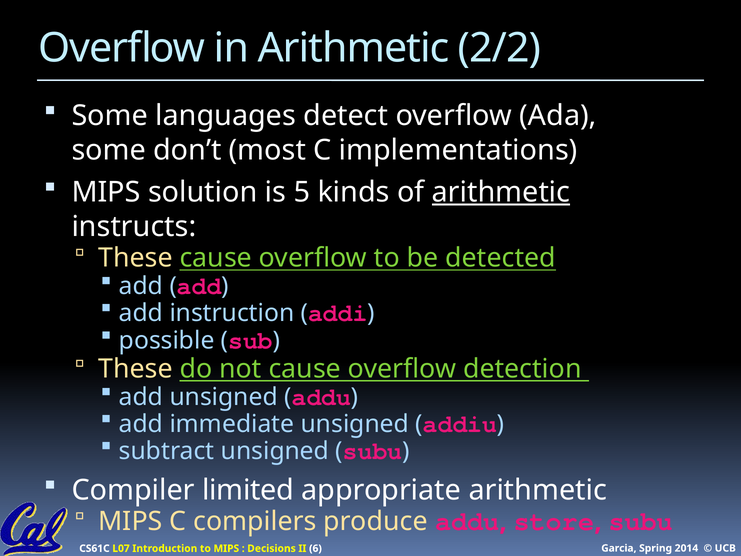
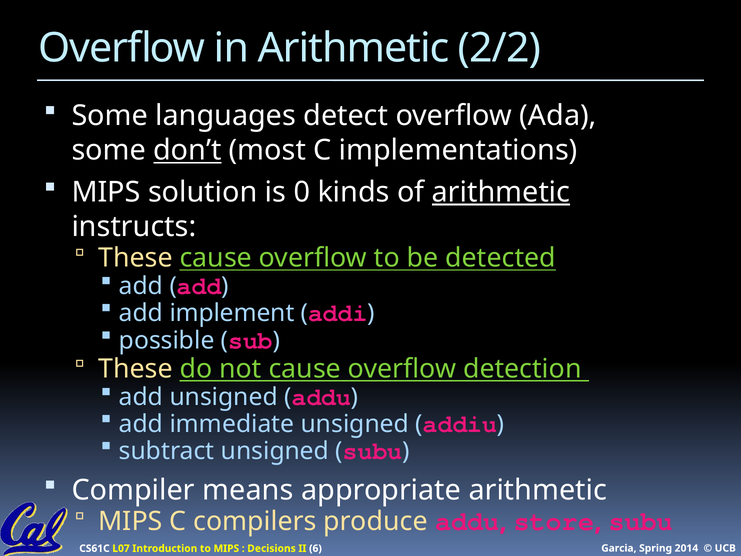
don’t underline: none -> present
5: 5 -> 0
instruction: instruction -> implement
limited: limited -> means
